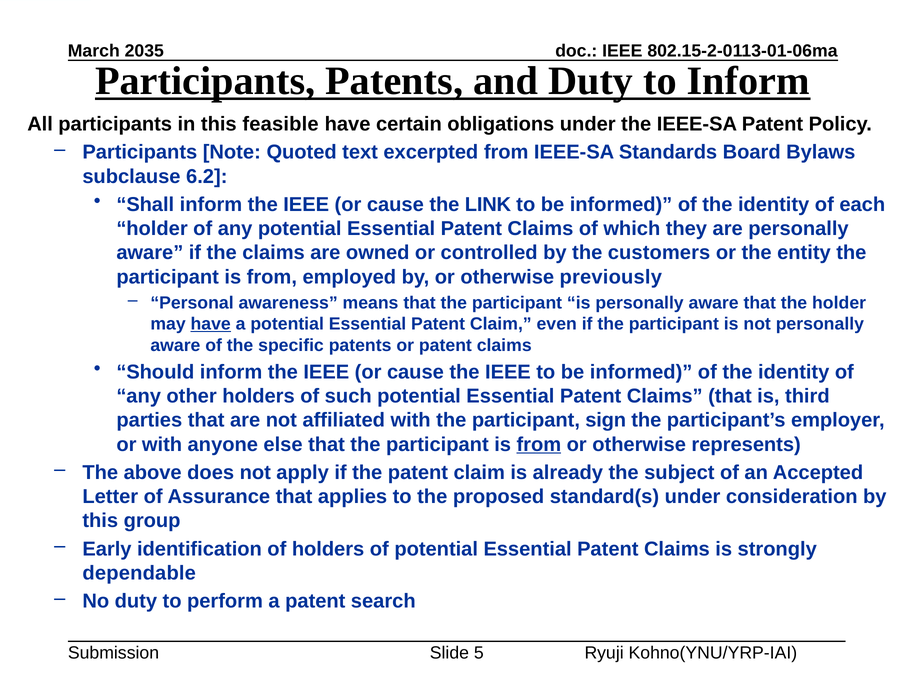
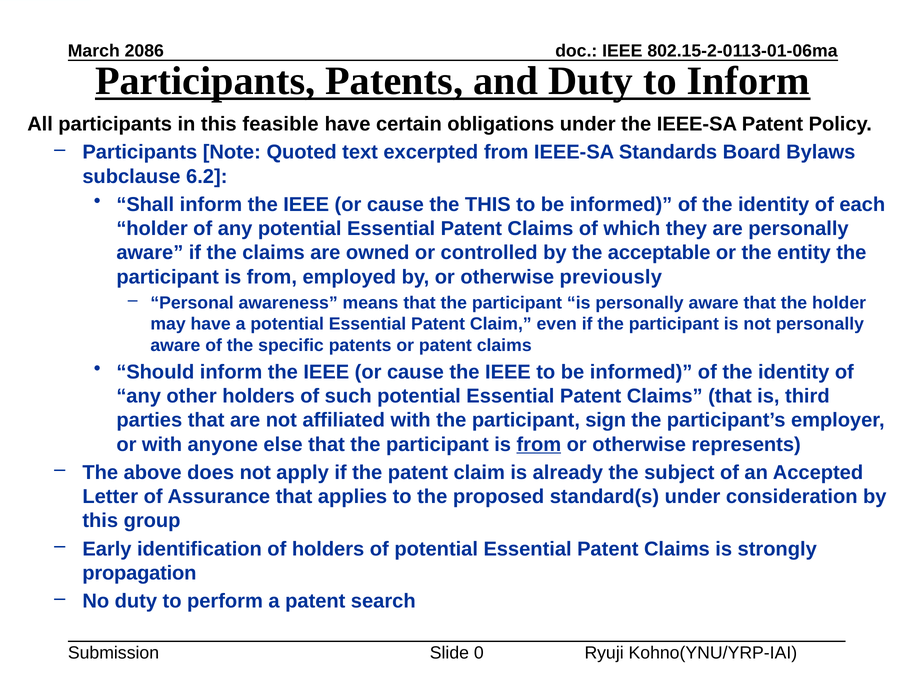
2035: 2035 -> 2086
the LINK: LINK -> THIS
customers: customers -> acceptable
have at (211, 324) underline: present -> none
dependable: dependable -> propagation
5: 5 -> 0
